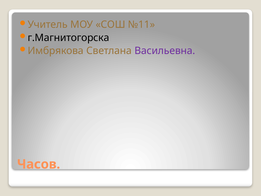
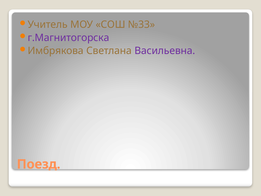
№11: №11 -> №33
г.Магнитогорска colour: black -> purple
Часов: Часов -> Поезд
